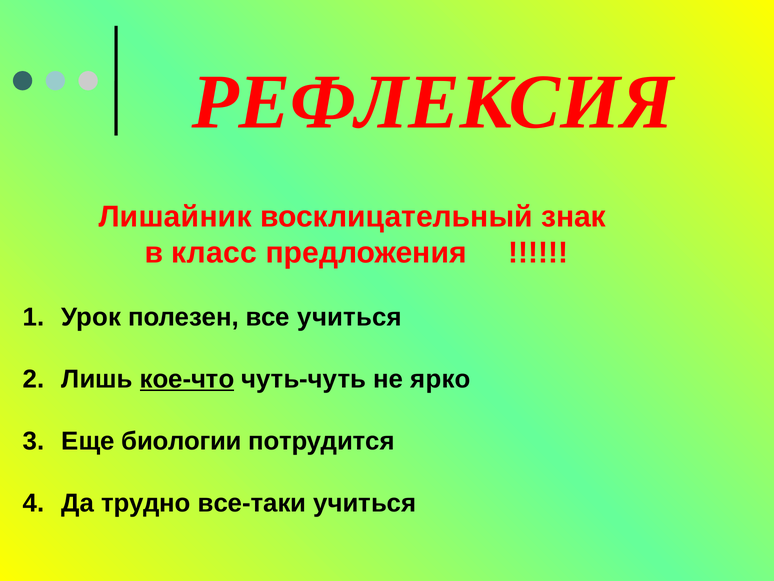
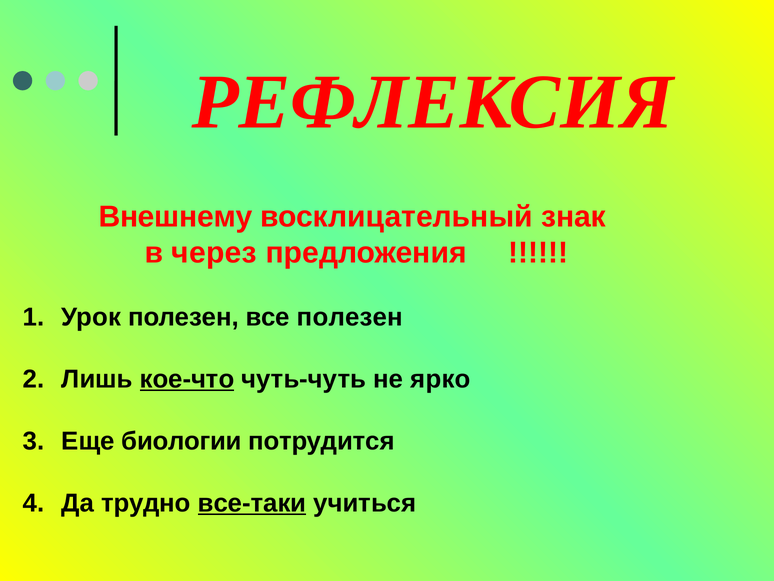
Лишайник: Лишайник -> Внешнему
класс: класс -> через
все учиться: учиться -> полезен
все-таки underline: none -> present
